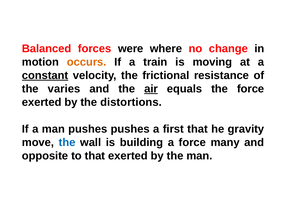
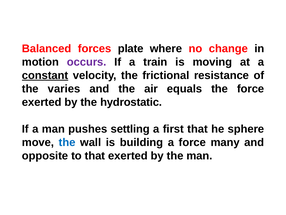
were: were -> plate
occurs colour: orange -> purple
air underline: present -> none
distortions: distortions -> hydrostatic
pushes pushes: pushes -> settling
gravity: gravity -> sphere
